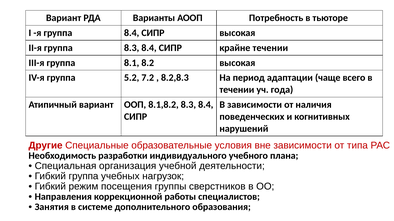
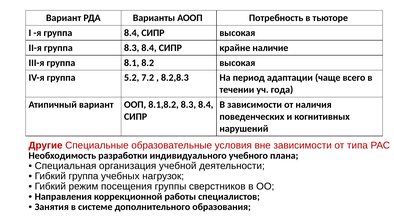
крайне течении: течении -> наличие
